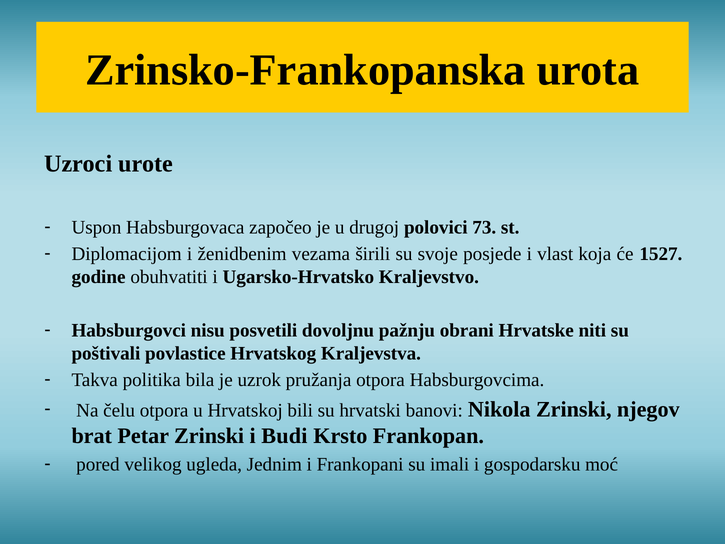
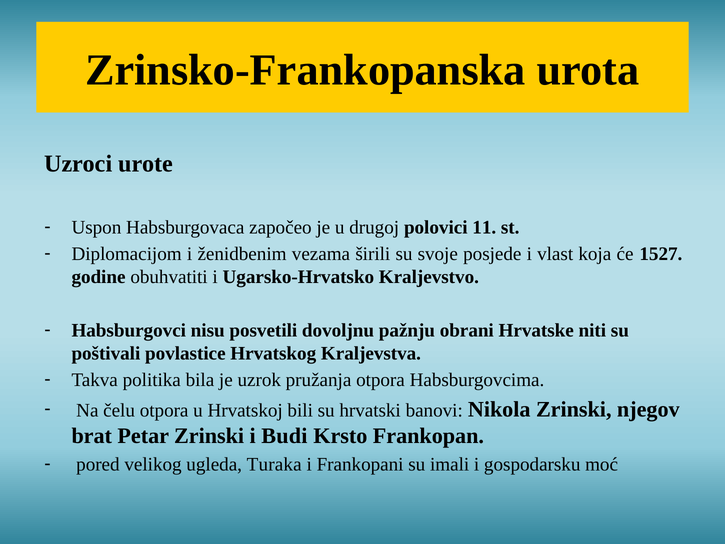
73: 73 -> 11
Jednim: Jednim -> Turaka
